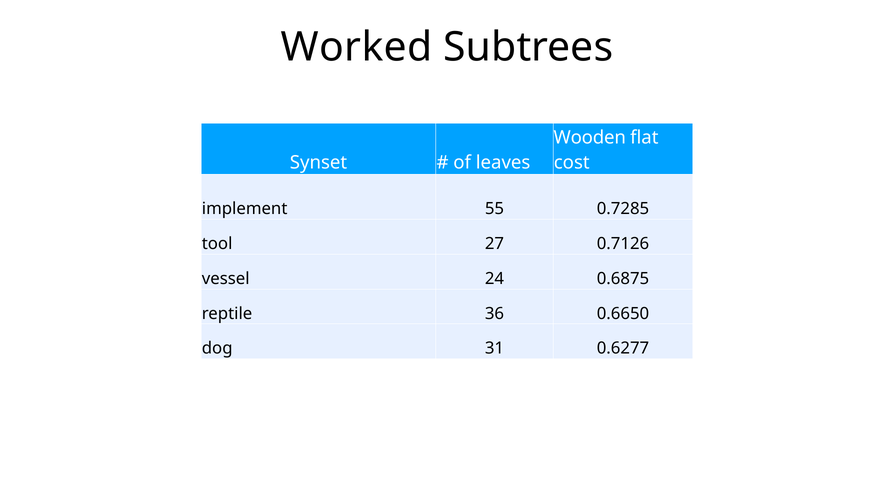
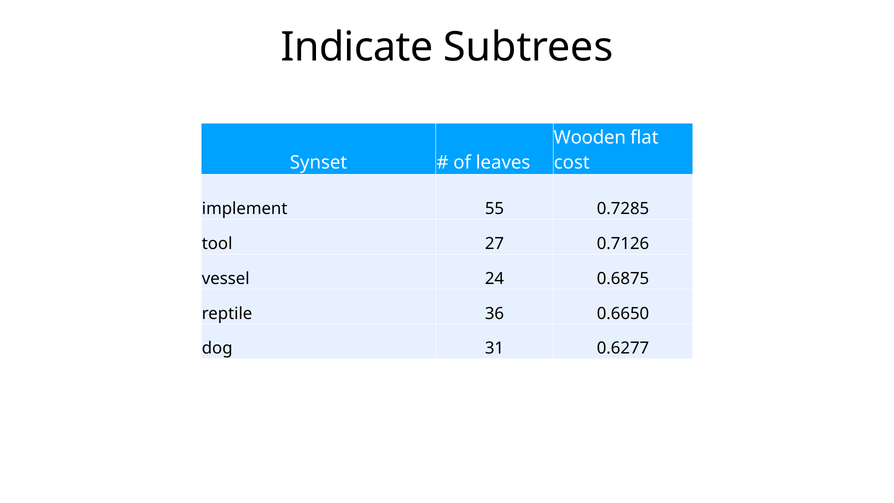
Worked: Worked -> Indicate
